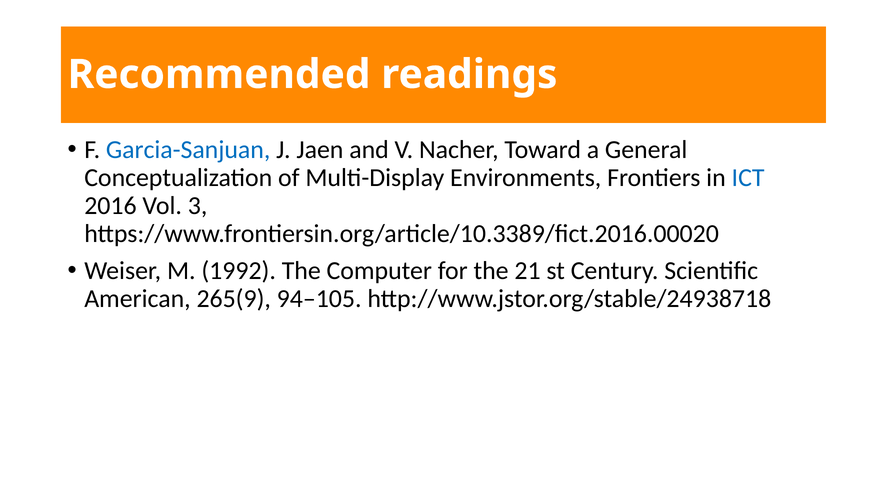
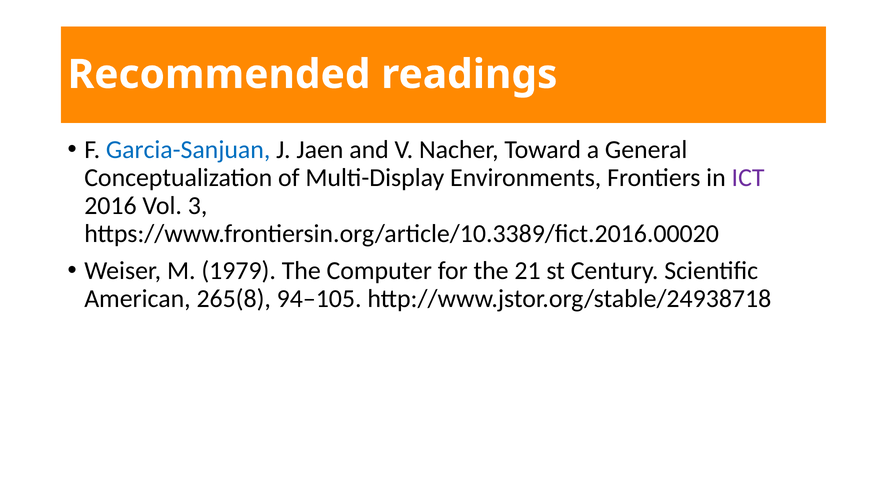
ICT colour: blue -> purple
1992: 1992 -> 1979
265(9: 265(9 -> 265(8
